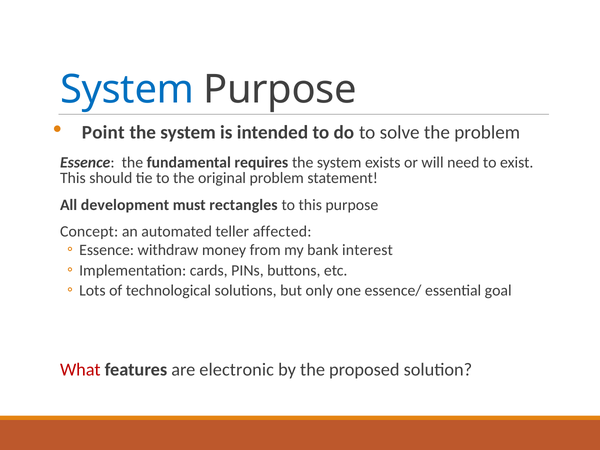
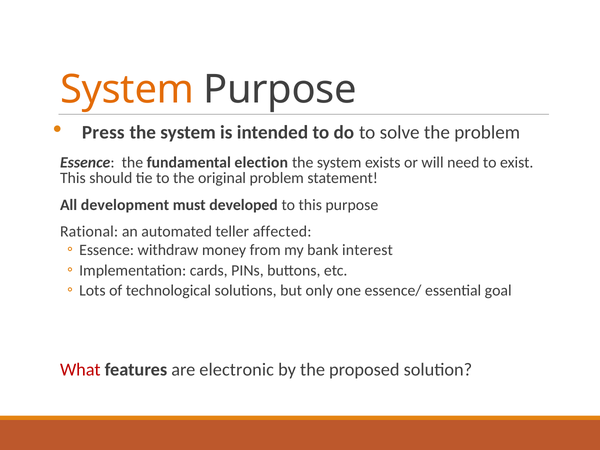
System at (127, 90) colour: blue -> orange
Point: Point -> Press
requires: requires -> election
rectangles: rectangles -> developed
Concept: Concept -> Rational
